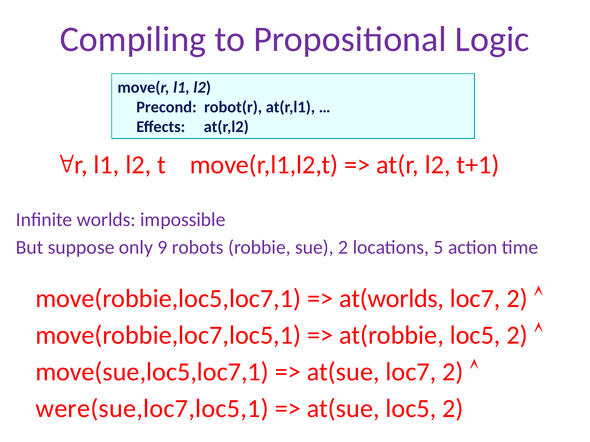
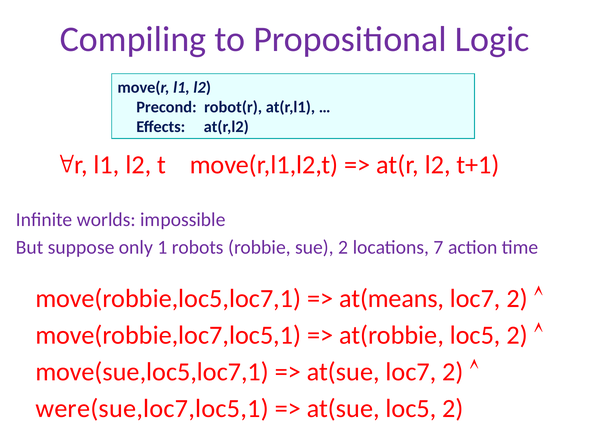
9: 9 -> 1
5: 5 -> 7
at(worlds: at(worlds -> at(means
